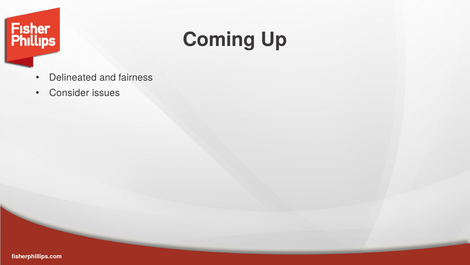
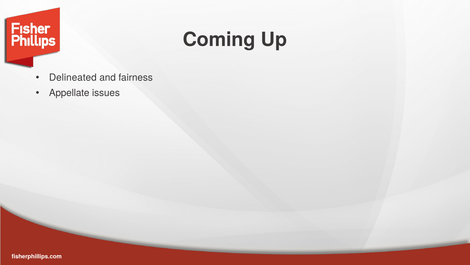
Consider: Consider -> Appellate
